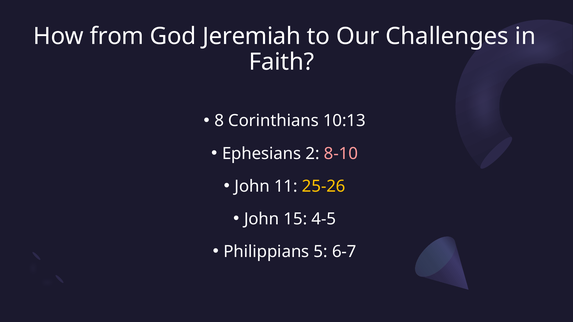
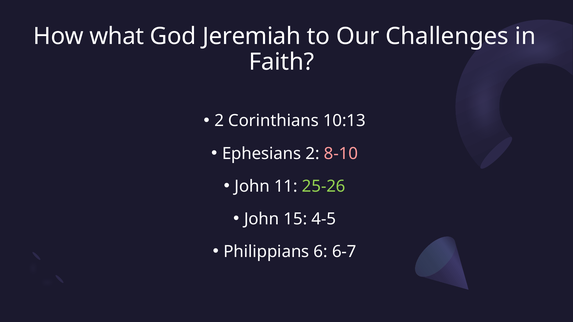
from: from -> what
8 at (219, 121): 8 -> 2
25-26 colour: yellow -> light green
5: 5 -> 6
